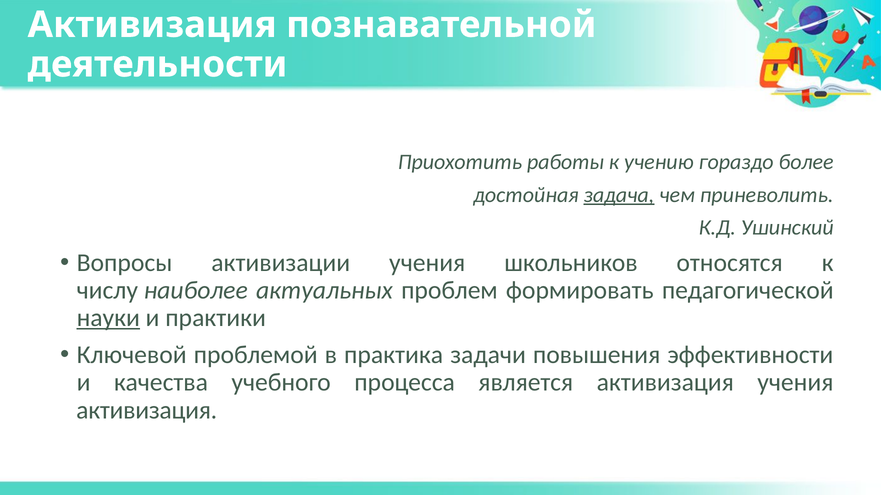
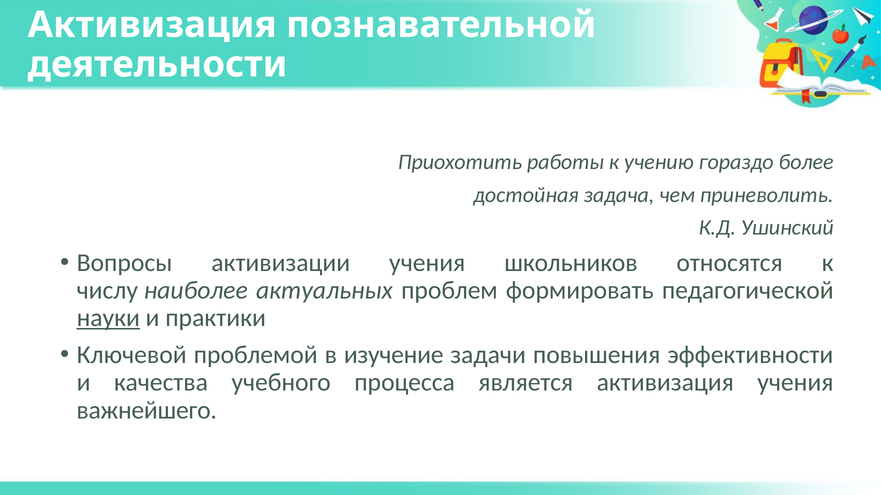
задача underline: present -> none
практика: практика -> изучение
активизация at (147, 411): активизация -> важнейшего
